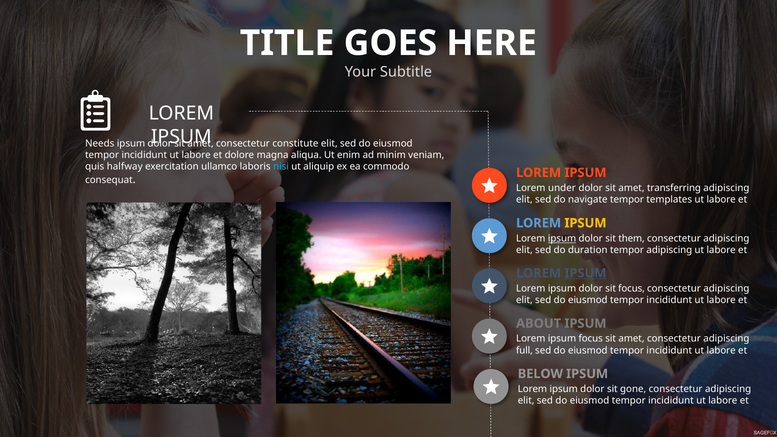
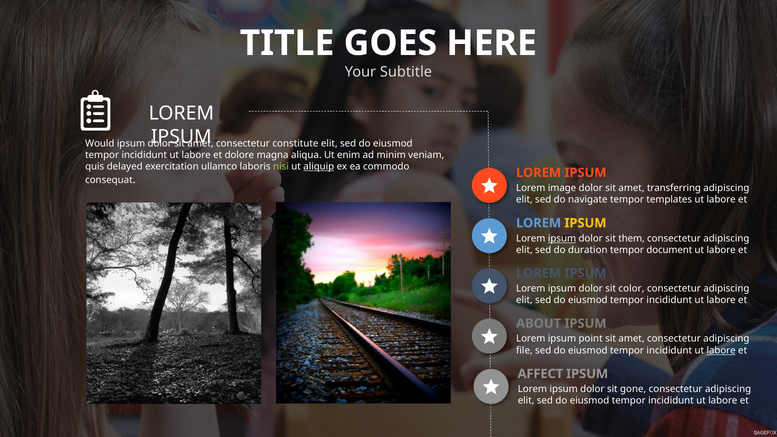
Needs: Needs -> Would
halfway: halfway -> delayed
nisi colour: light blue -> light green
aliquip underline: none -> present
under: under -> image
tempor adipiscing: adipiscing -> document
sit focus: focus -> color
ipsum focus: focus -> point
full: full -> file
labore at (721, 350) underline: none -> present
BELOW: BELOW -> AFFECT
